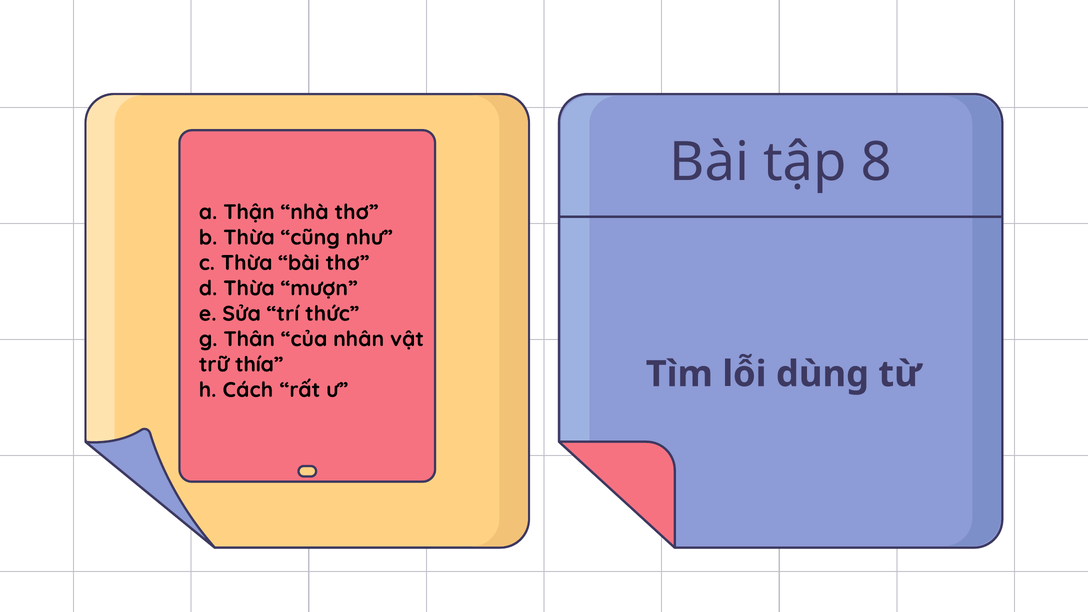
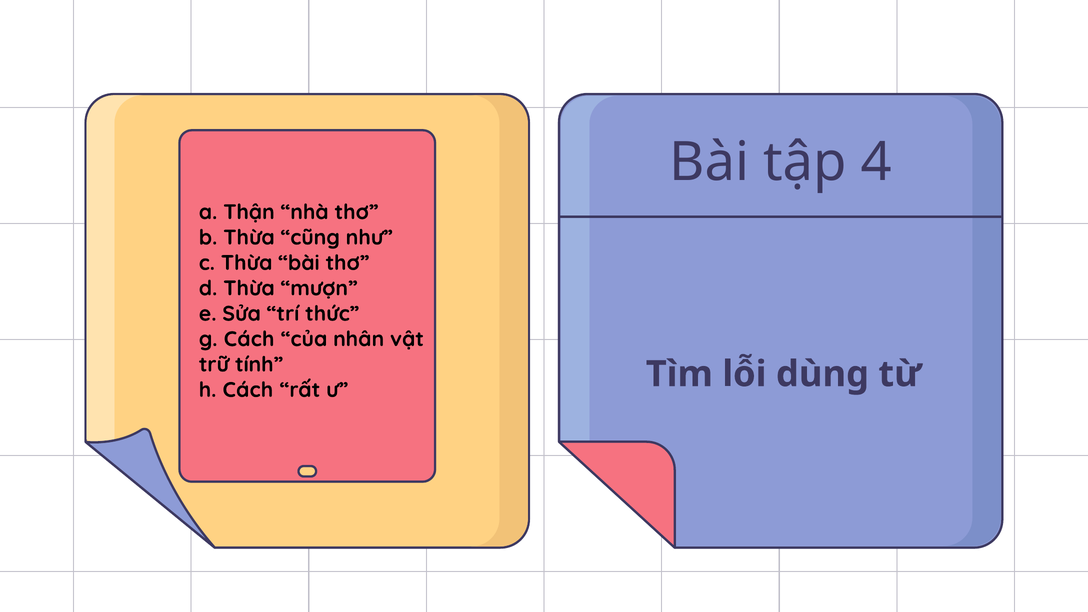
8: 8 -> 4
g Thân: Thân -> Cách
thía: thía -> tính
